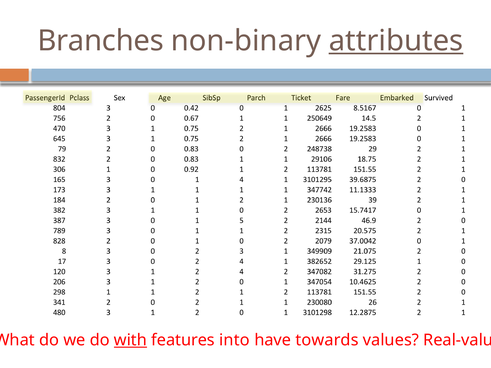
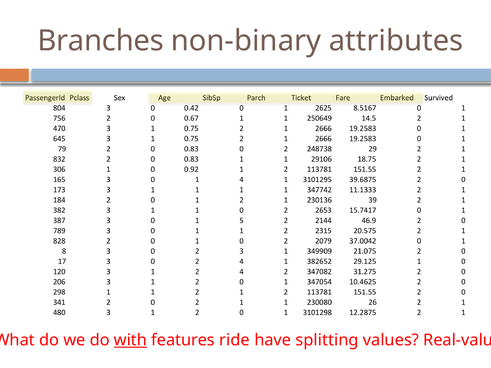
attributes underline: present -> none
into: into -> ride
towards: towards -> splitting
